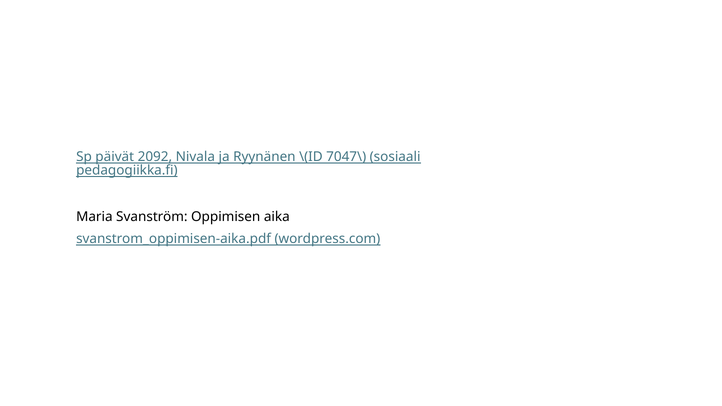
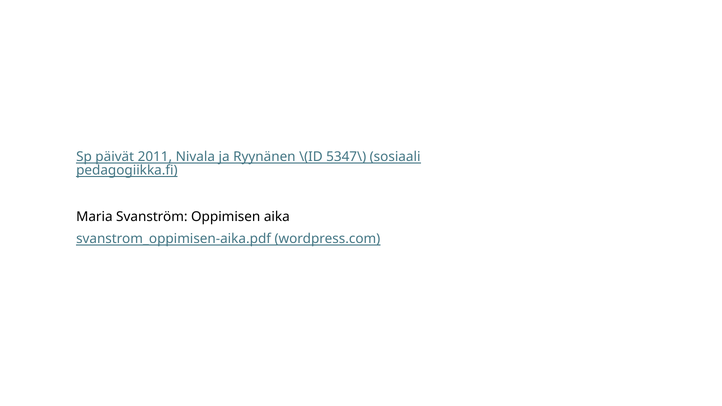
2092: 2092 -> 2011
7047\: 7047\ -> 5347\
